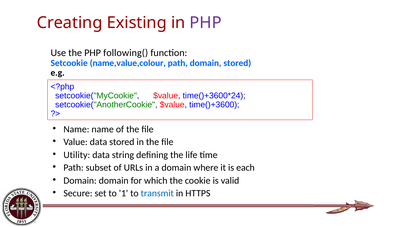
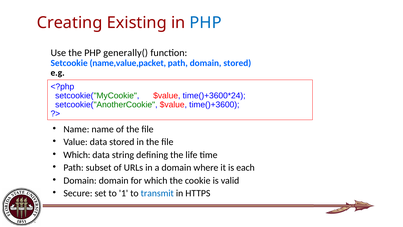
PHP at (206, 23) colour: purple -> blue
following(: following( -> generally(
name,value,colour: name,value,colour -> name,value,packet
Utility at (77, 155): Utility -> Which
